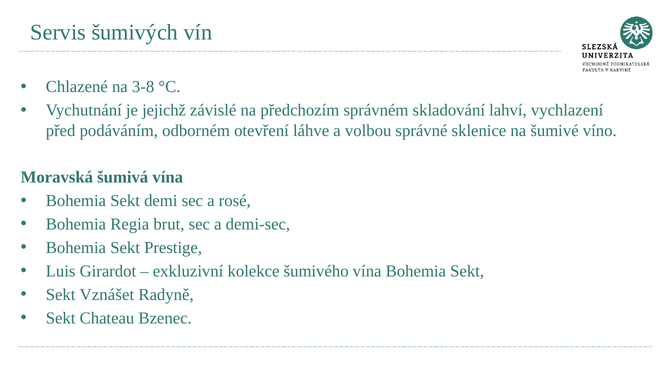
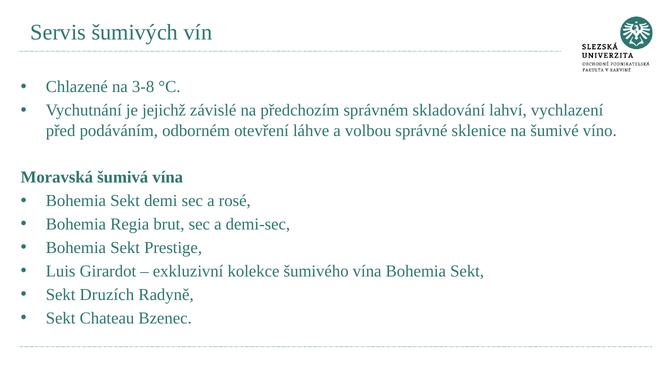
Vznášet: Vznášet -> Druzích
